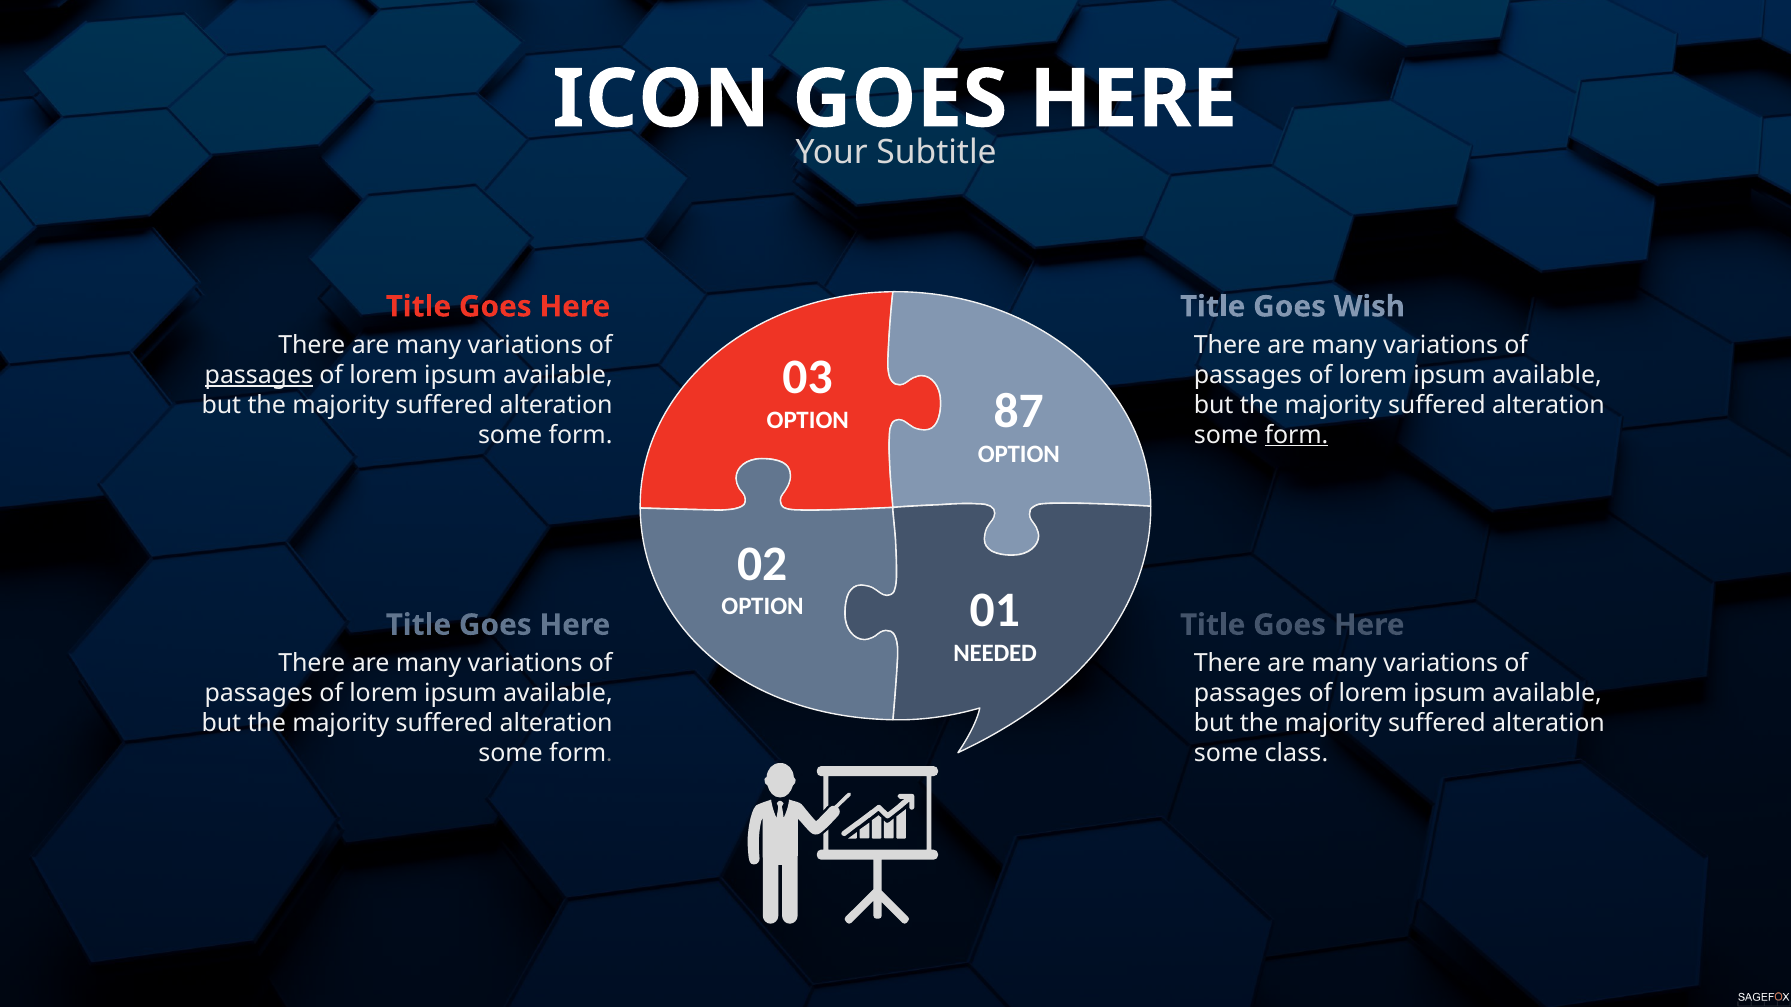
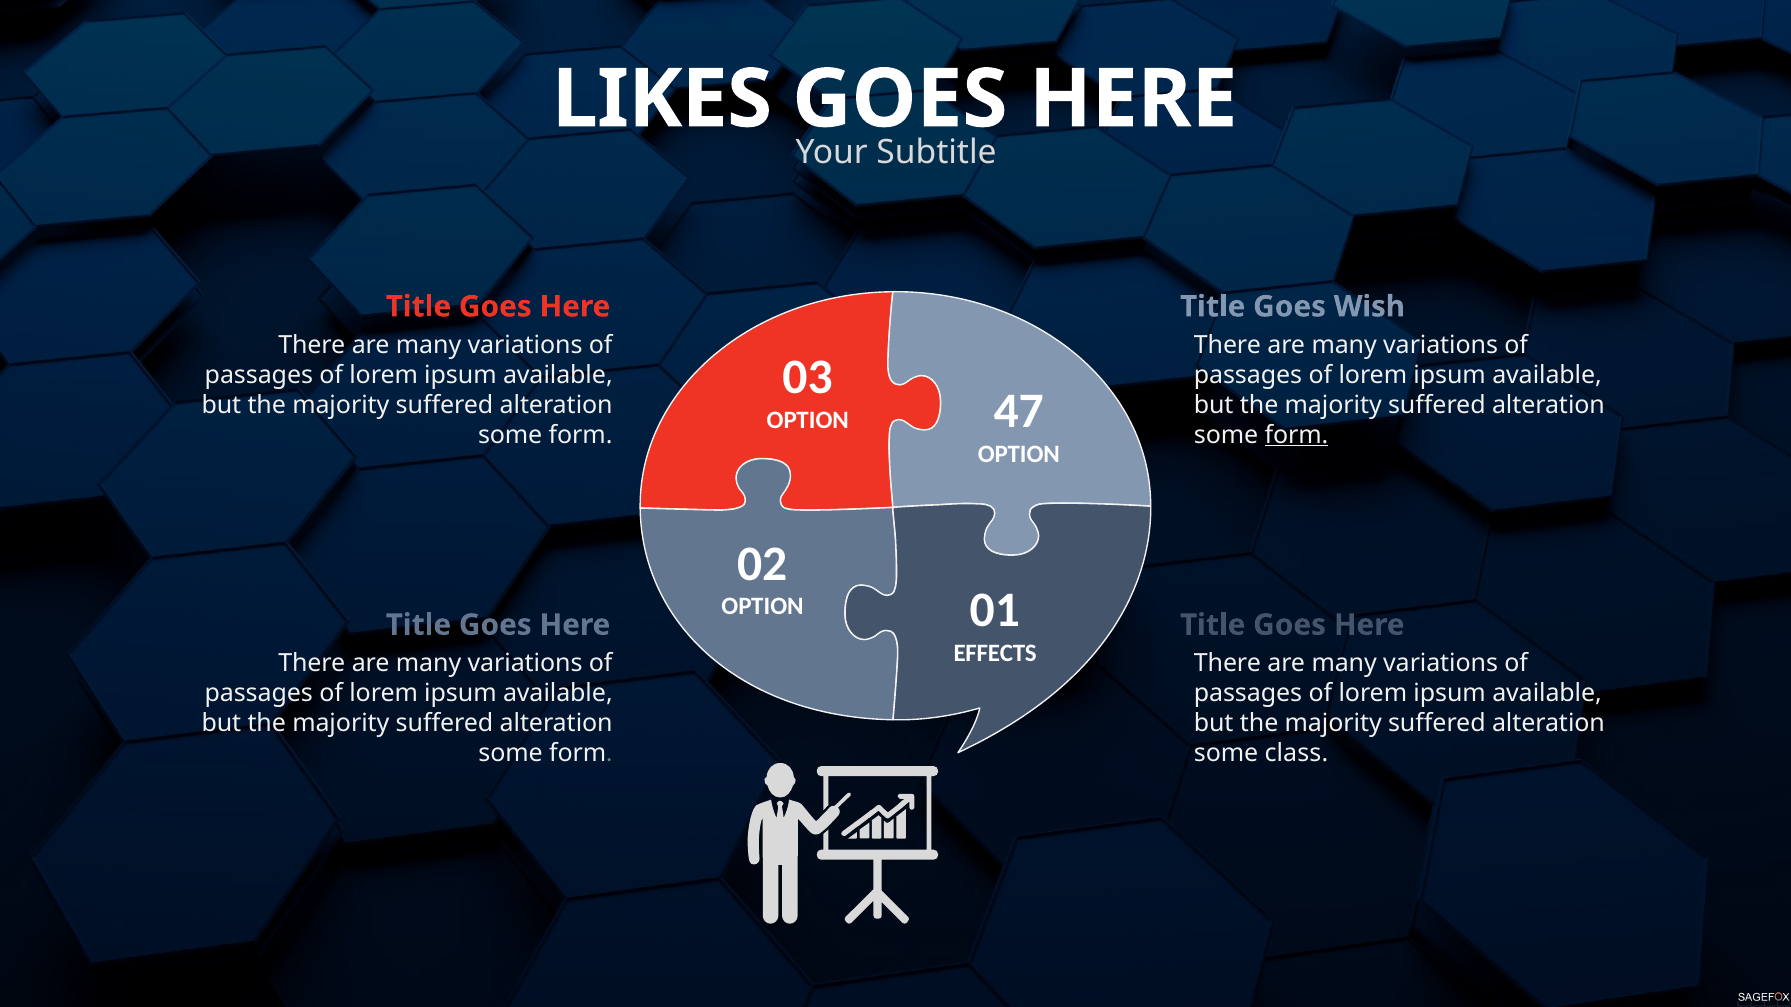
ICON: ICON -> LIKES
passages at (259, 375) underline: present -> none
87: 87 -> 47
NEEDED: NEEDED -> EFFECTS
